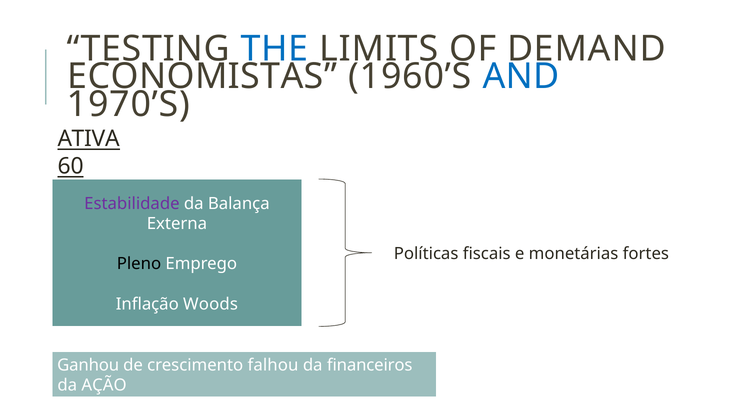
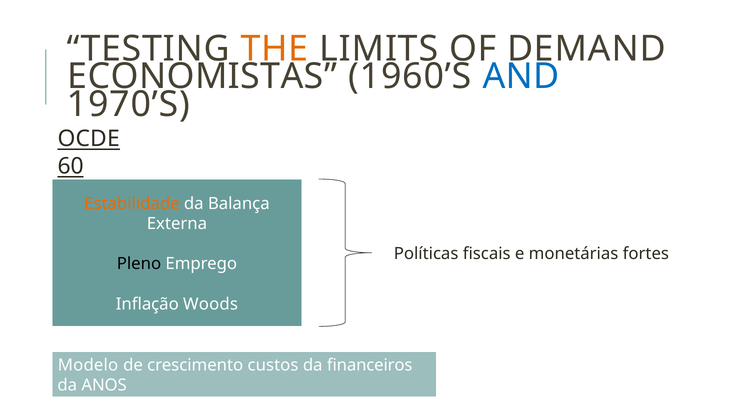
THE colour: blue -> orange
ATIVA: ATIVA -> OCDE
Estabilidade colour: purple -> orange
Ganhou: Ganhou -> Modelo
falhou: falhou -> custos
AÇÃO: AÇÃO -> ANOS
